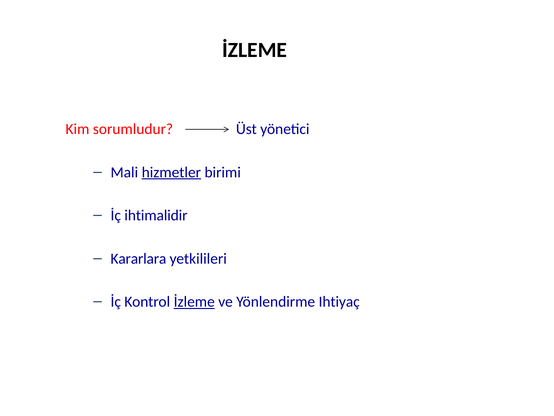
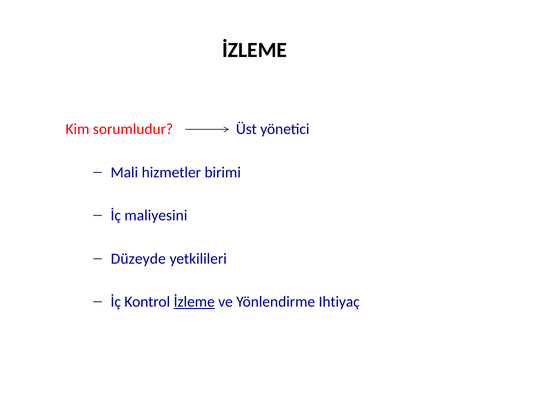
hizmetler underline: present -> none
ihtimalidir: ihtimalidir -> maliyesini
Kararlara: Kararlara -> Düzeyde
